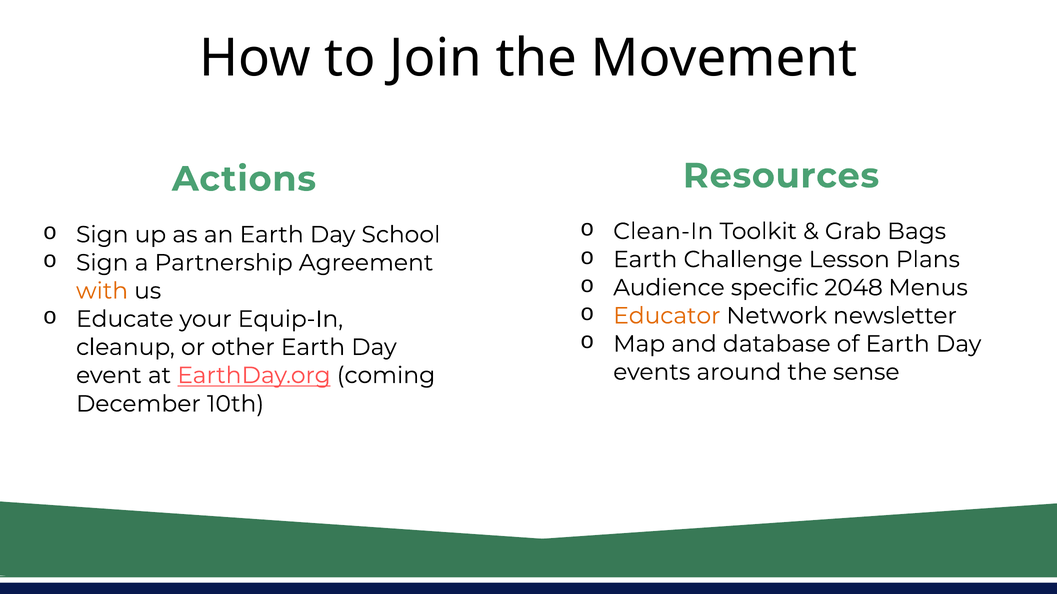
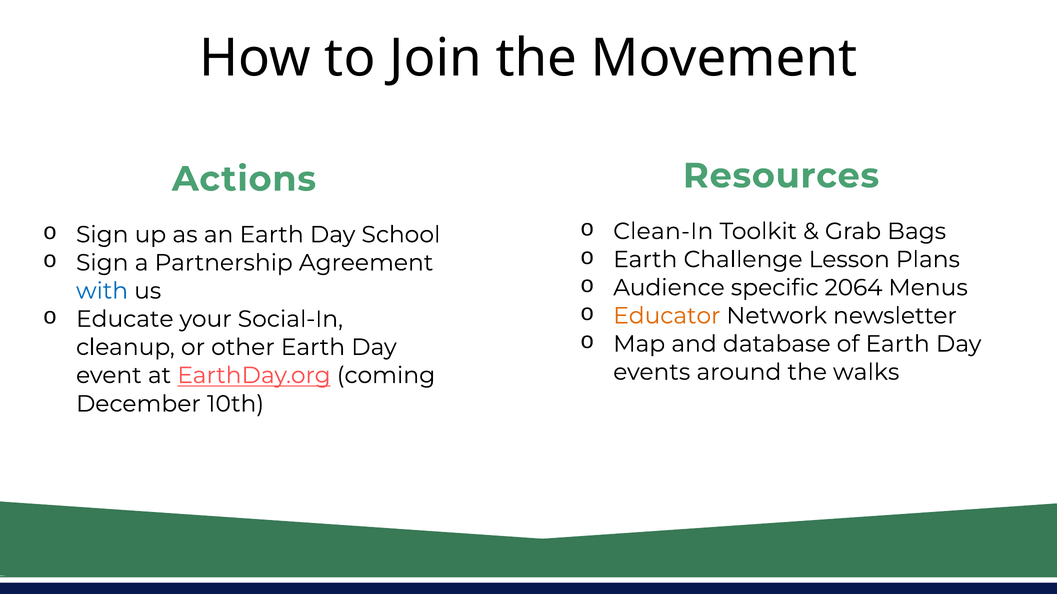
2048: 2048 -> 2064
with colour: orange -> blue
Equip-In: Equip-In -> Social-In
sense: sense -> walks
